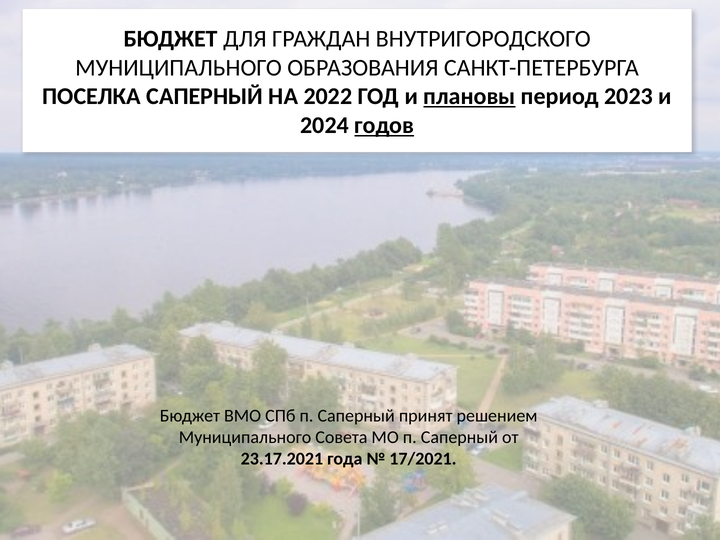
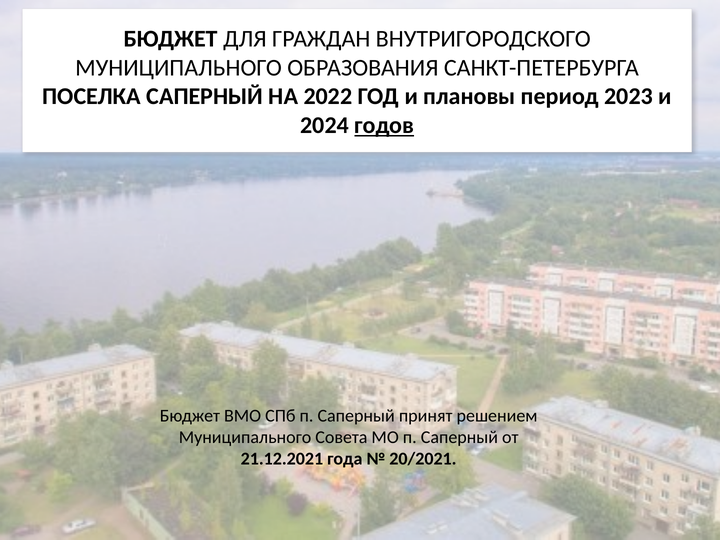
плановы underline: present -> none
23.17.2021: 23.17.2021 -> 21.12.2021
17/2021: 17/2021 -> 20/2021
